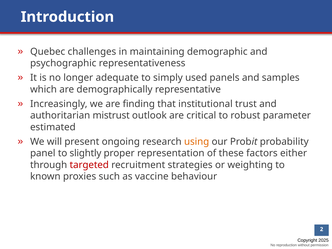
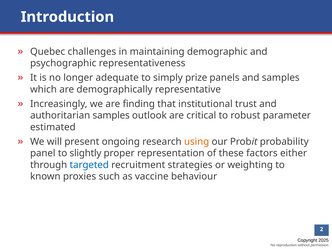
used: used -> prize
authoritarian mistrust: mistrust -> samples
targeted colour: red -> blue
